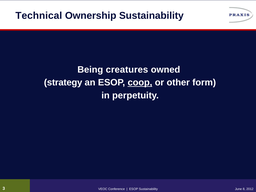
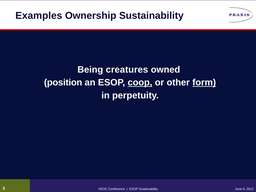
Technical: Technical -> Examples
strategy: strategy -> position
form underline: none -> present
